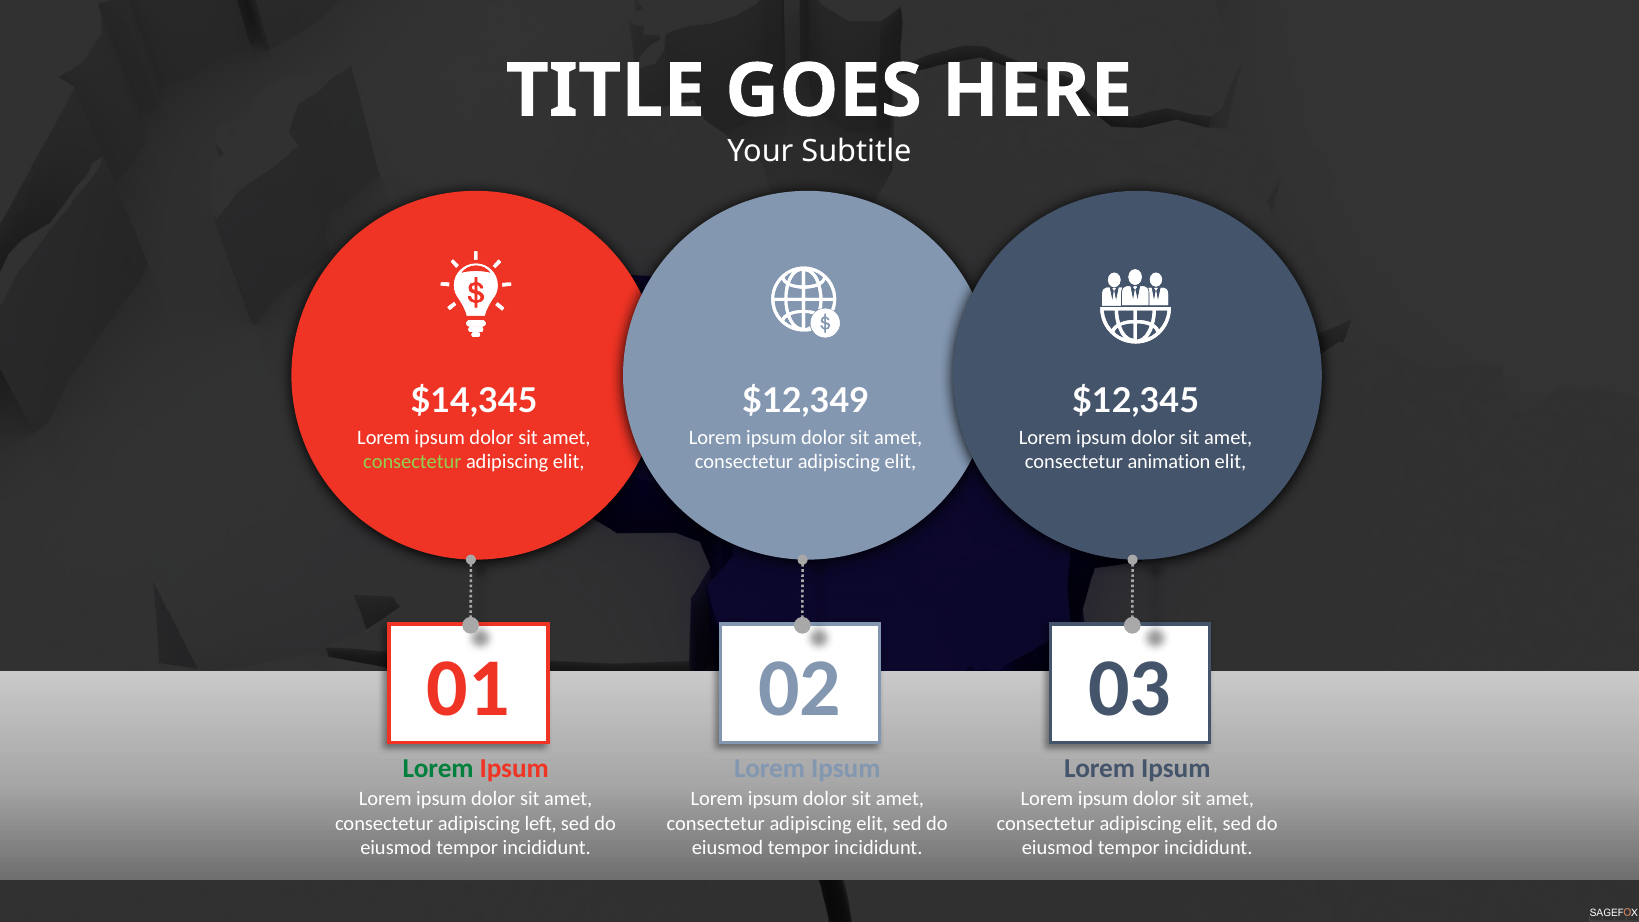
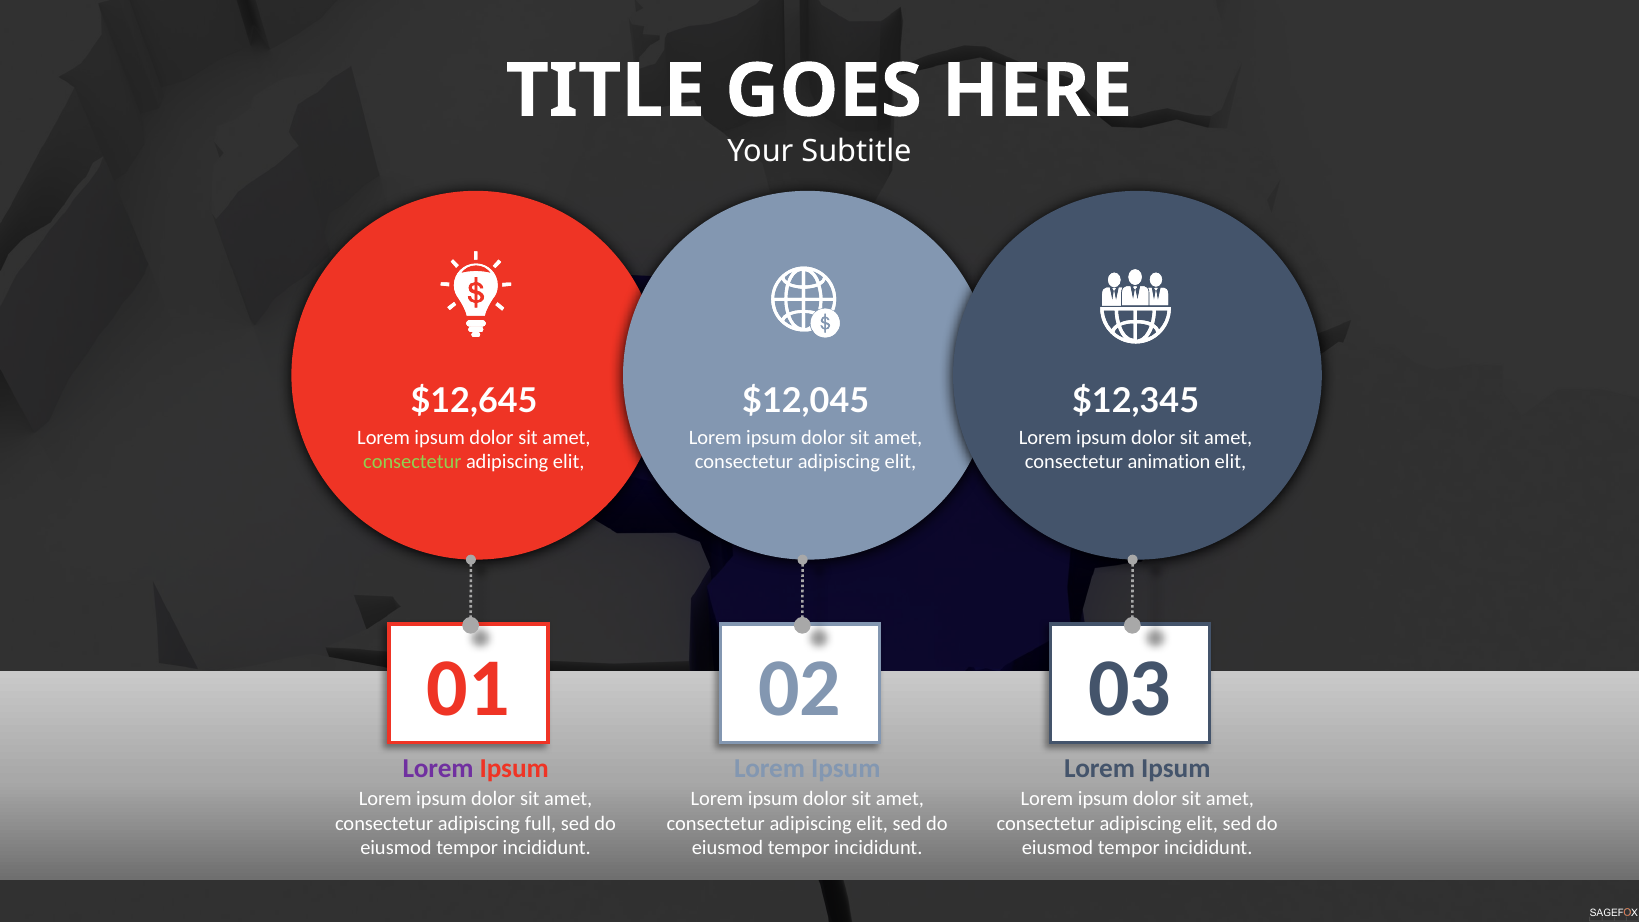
$14,345: $14,345 -> $12,645
$12,349: $12,349 -> $12,045
Lorem at (438, 769) colour: green -> purple
left: left -> full
